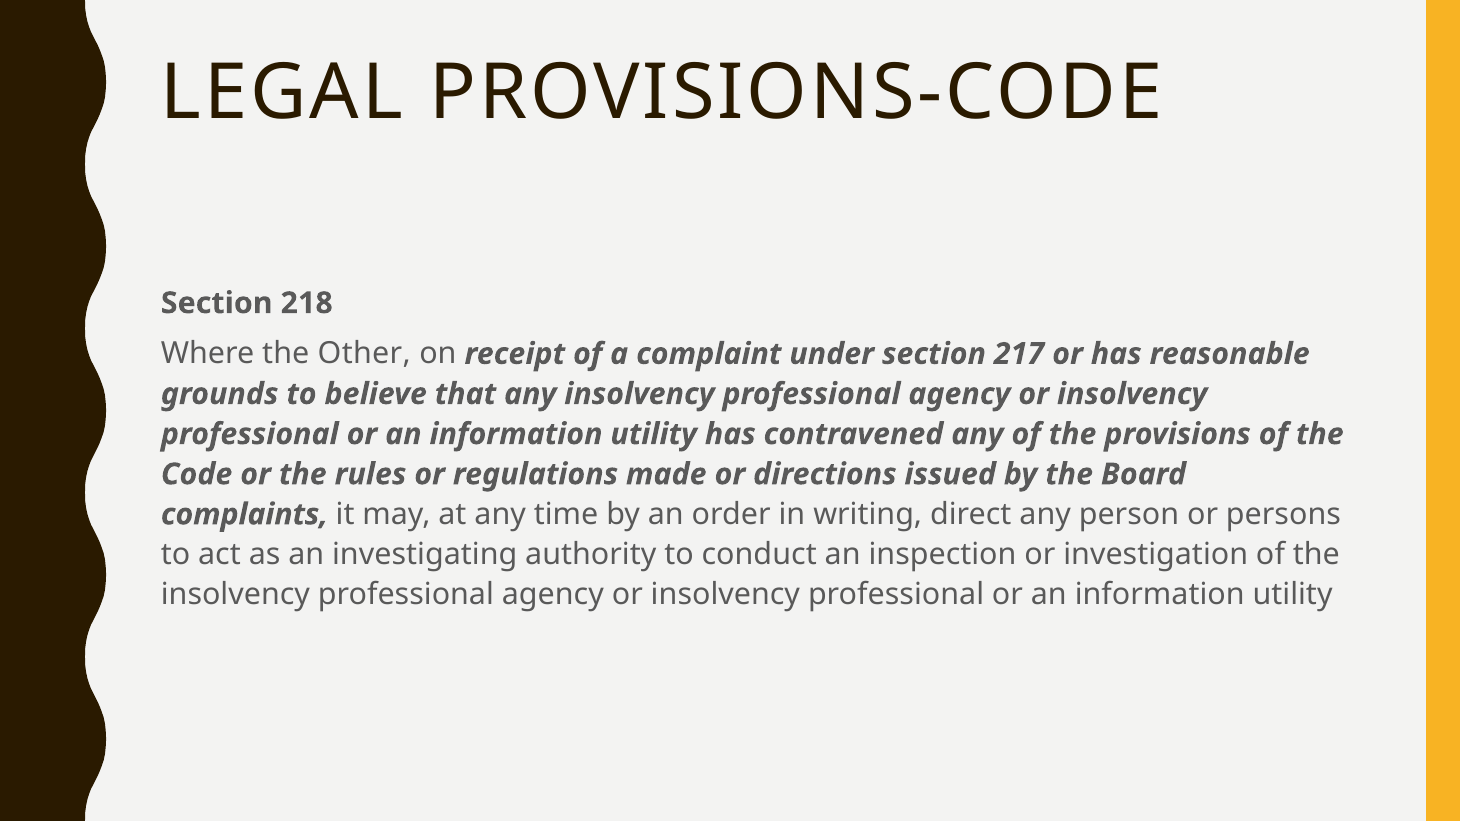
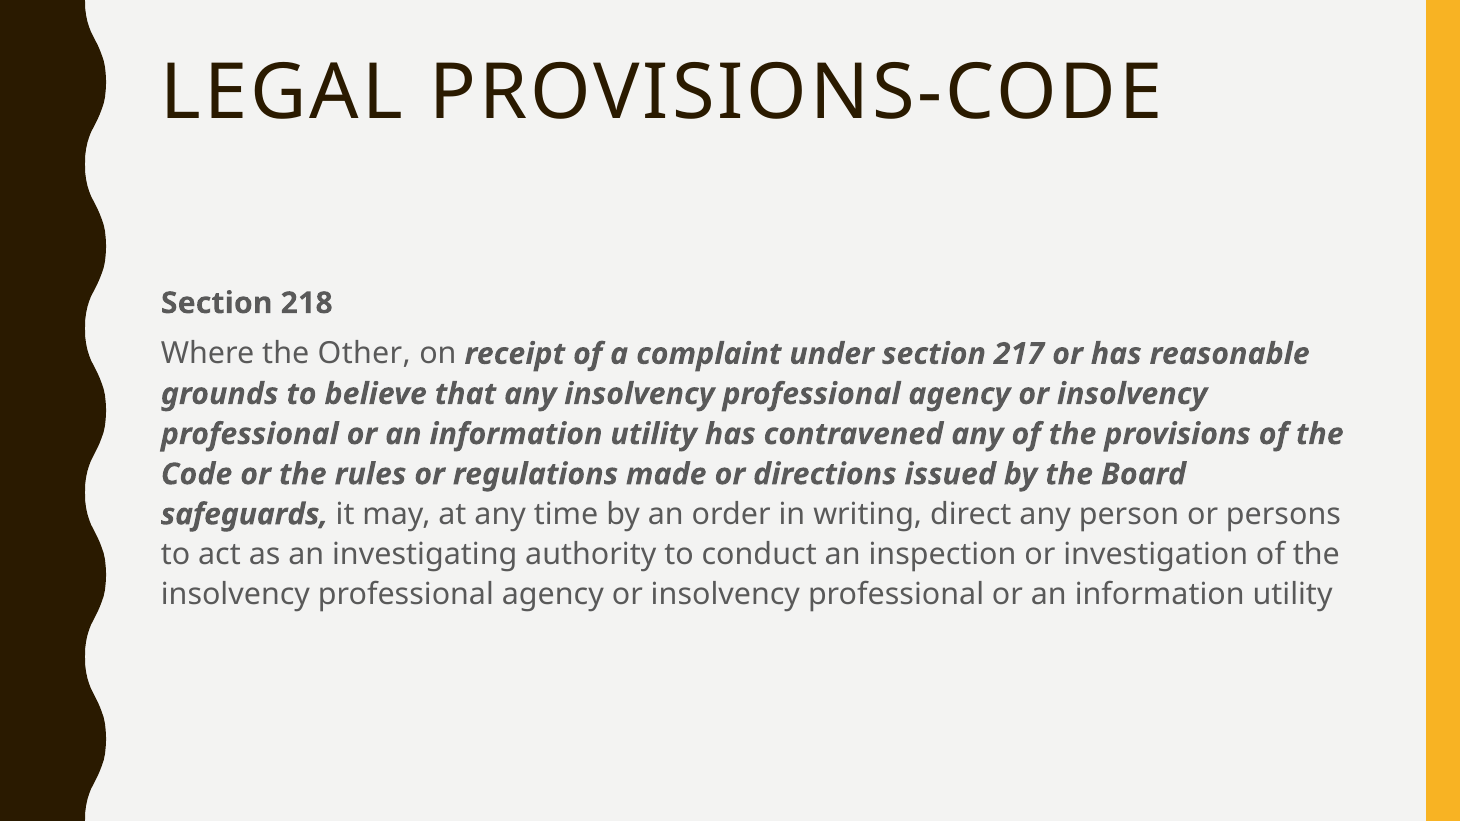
complaints: complaints -> safeguards
